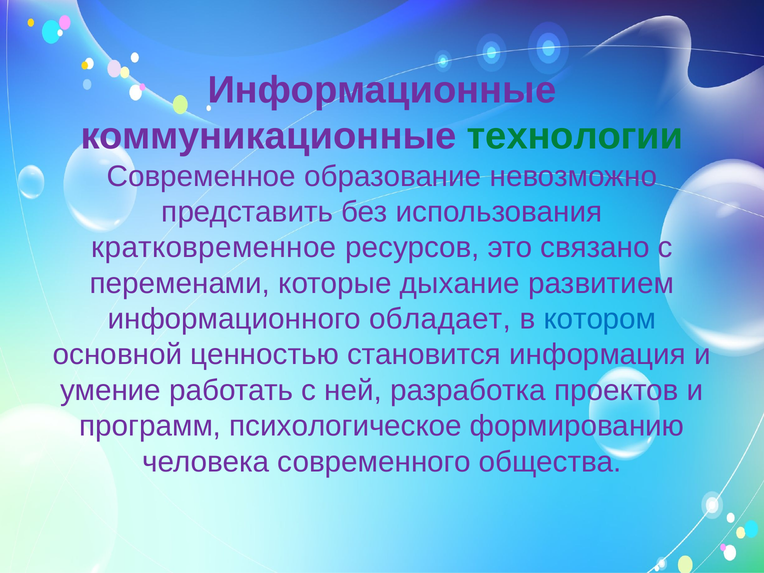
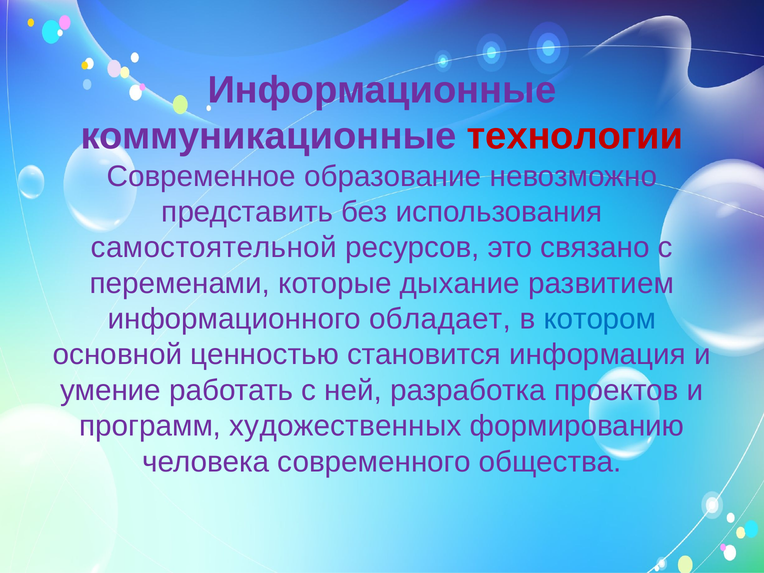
технологии colour: green -> red
кратковременное: кратковременное -> самостоятельной
психологическое: психологическое -> художественных
